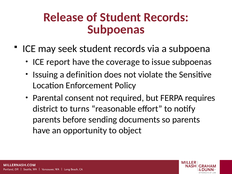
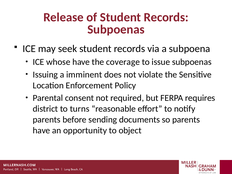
report: report -> whose
definition: definition -> imminent
